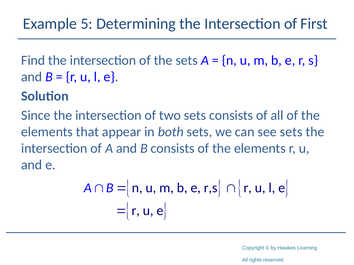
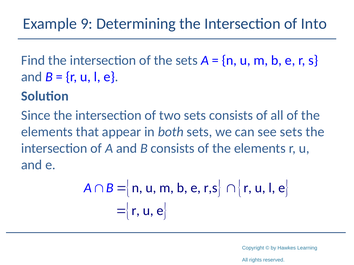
5: 5 -> 9
First: First -> Into
